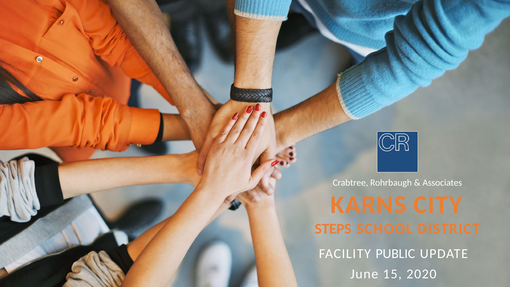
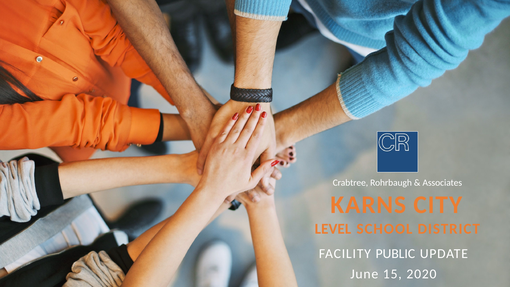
STEPS: STEPS -> LEVEL
